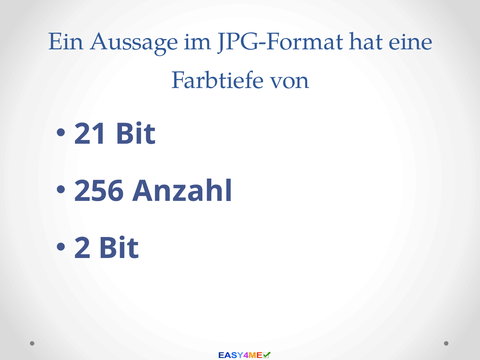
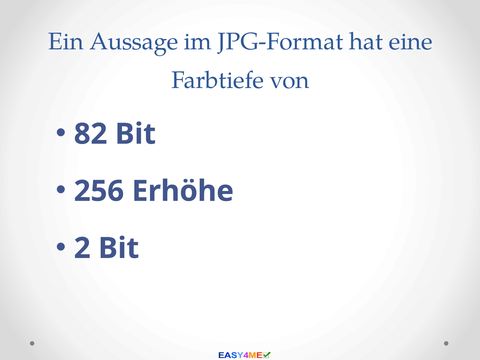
21: 21 -> 82
Anzahl: Anzahl -> Erhöhe
